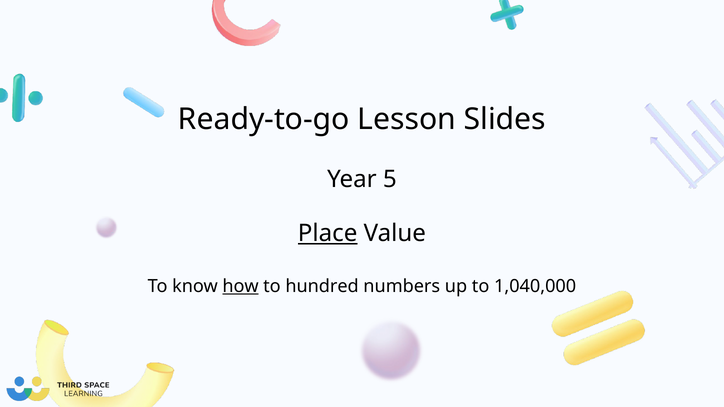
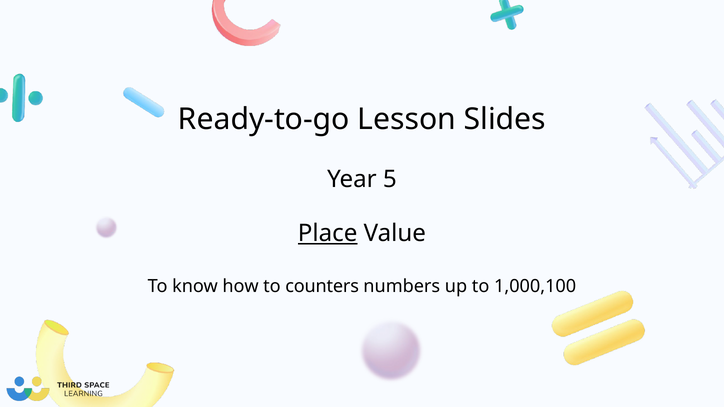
how underline: present -> none
hundred: hundred -> counters
1,040,000: 1,040,000 -> 1,000,100
